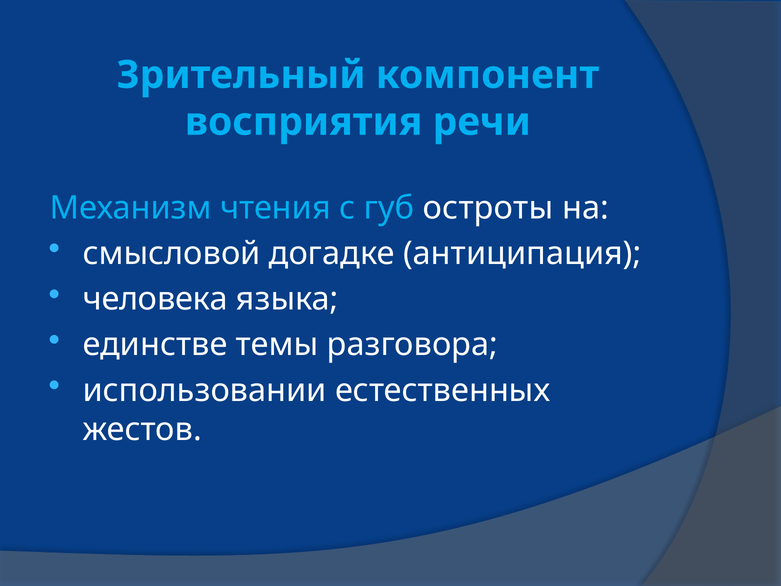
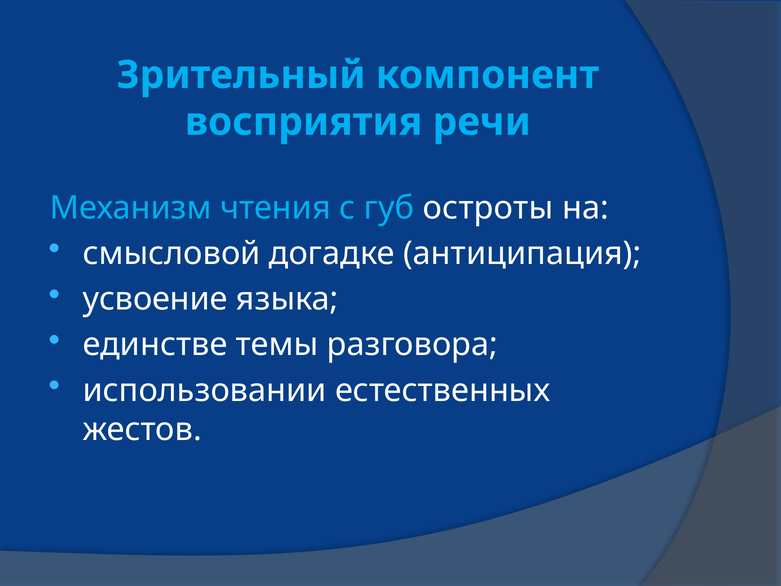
человека: человека -> усвоение
